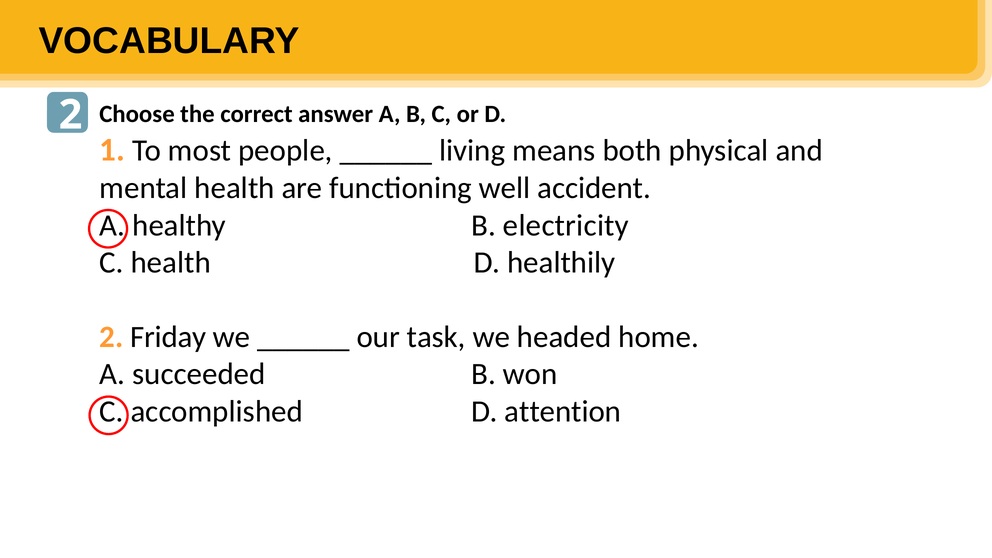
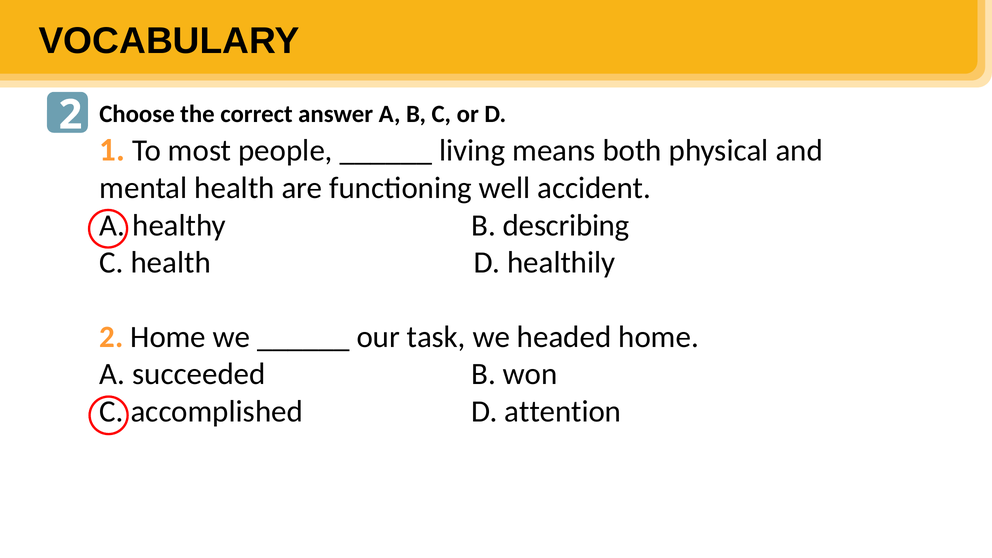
electricity: electricity -> describing
2 Friday: Friday -> Home
